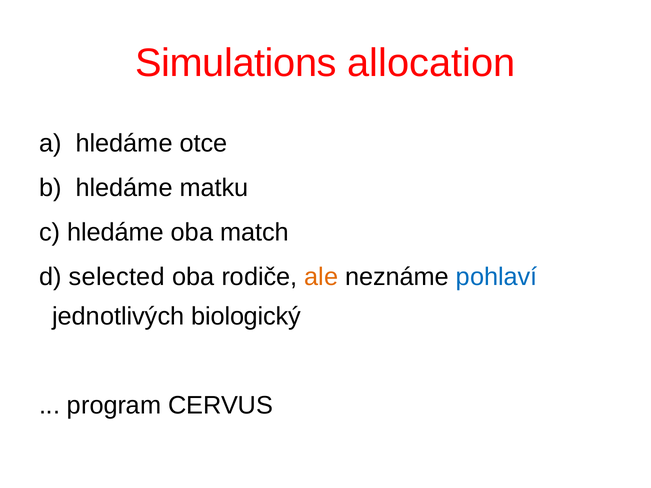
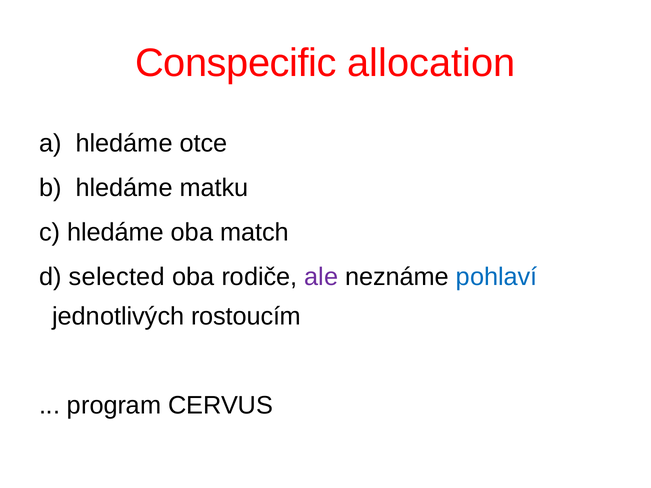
Simulations: Simulations -> Conspecific
ale colour: orange -> purple
biologický: biologický -> rostoucím
